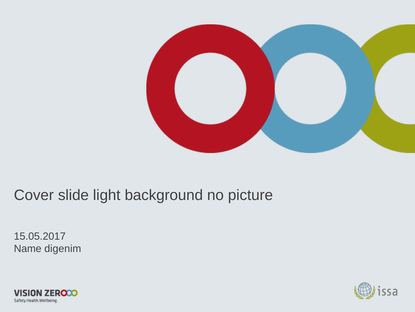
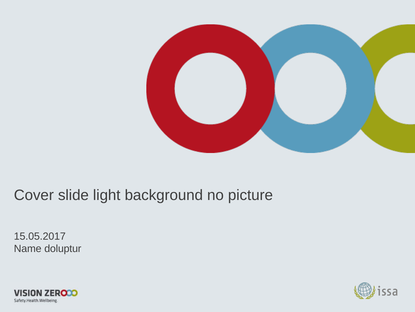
digenim: digenim -> doluptur
